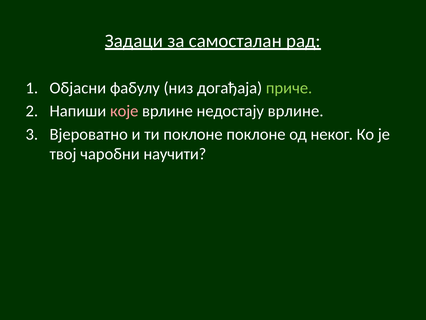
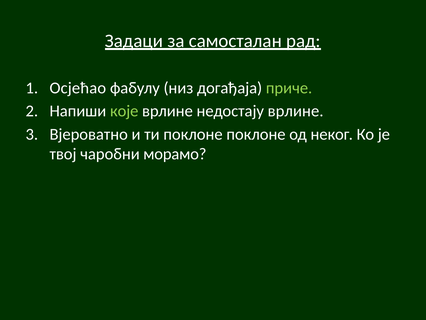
Објасни: Објасни -> Осјећао
које colour: pink -> light green
научити: научити -> морамо
